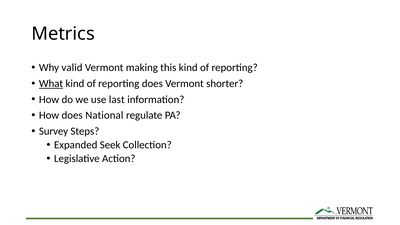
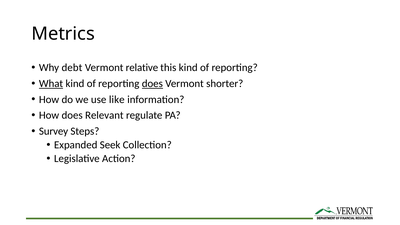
valid: valid -> debt
making: making -> relative
does at (152, 84) underline: none -> present
last: last -> like
National: National -> Relevant
